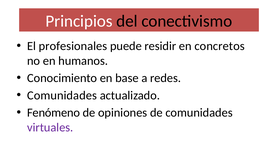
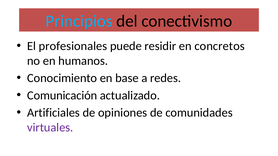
Principios colour: white -> light blue
Comunidades at (62, 96): Comunidades -> Comunicación
Fenómeno: Fenómeno -> Artificiales
